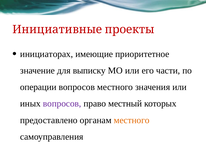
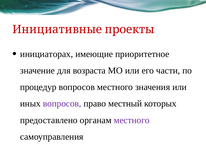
выписку: выписку -> возраста
операции: операции -> процедур
местного at (132, 120) colour: orange -> purple
